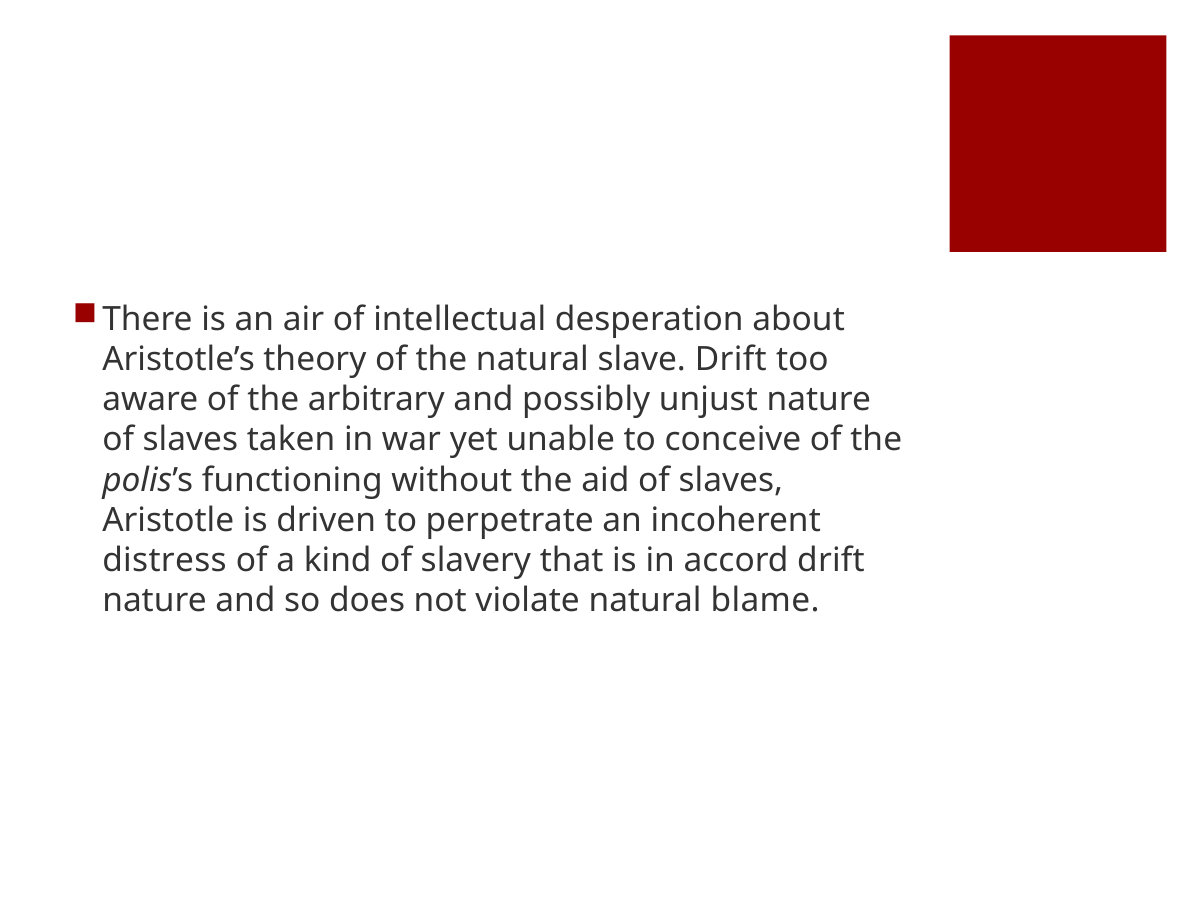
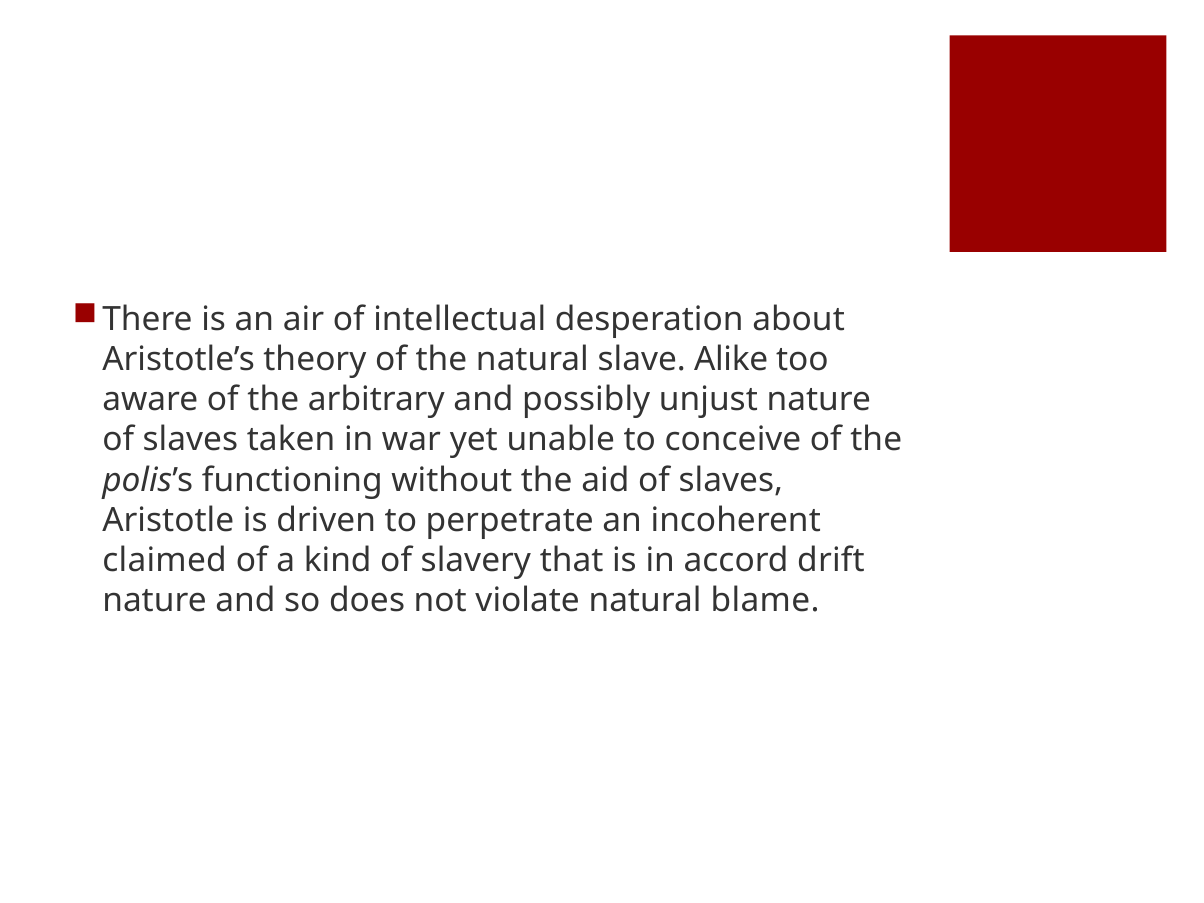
slave Drift: Drift -> Alike
distress: distress -> claimed
